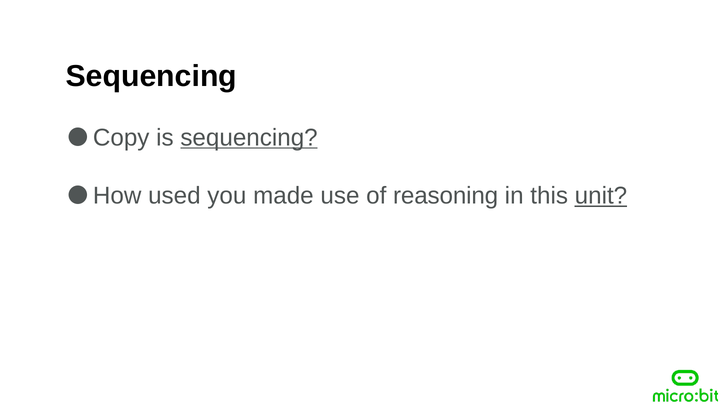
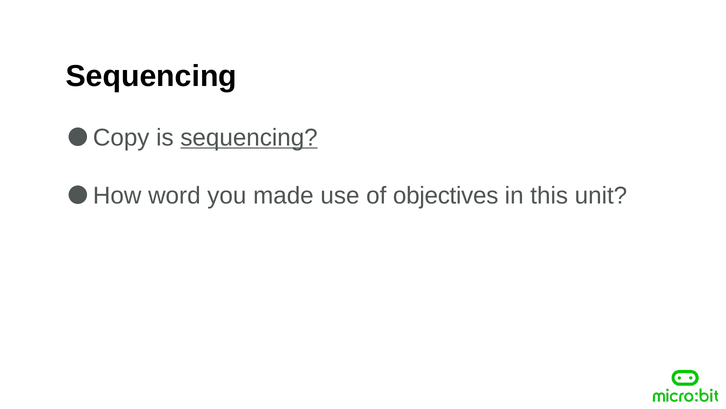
used: used -> word
reasoning: reasoning -> objectives
unit underline: present -> none
